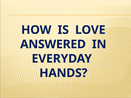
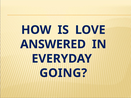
HANDS: HANDS -> GOING
